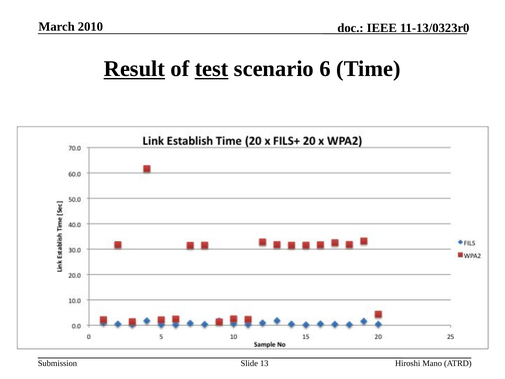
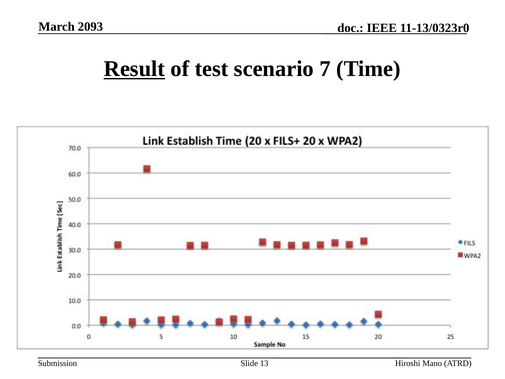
2010: 2010 -> 2093
test underline: present -> none
6: 6 -> 7
